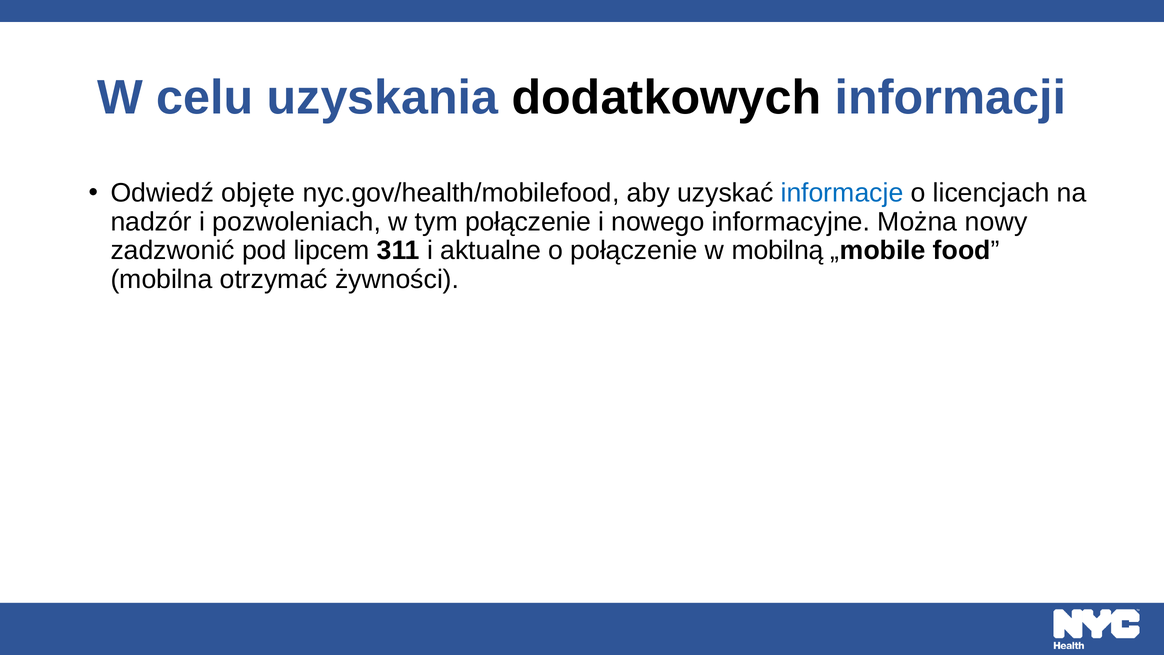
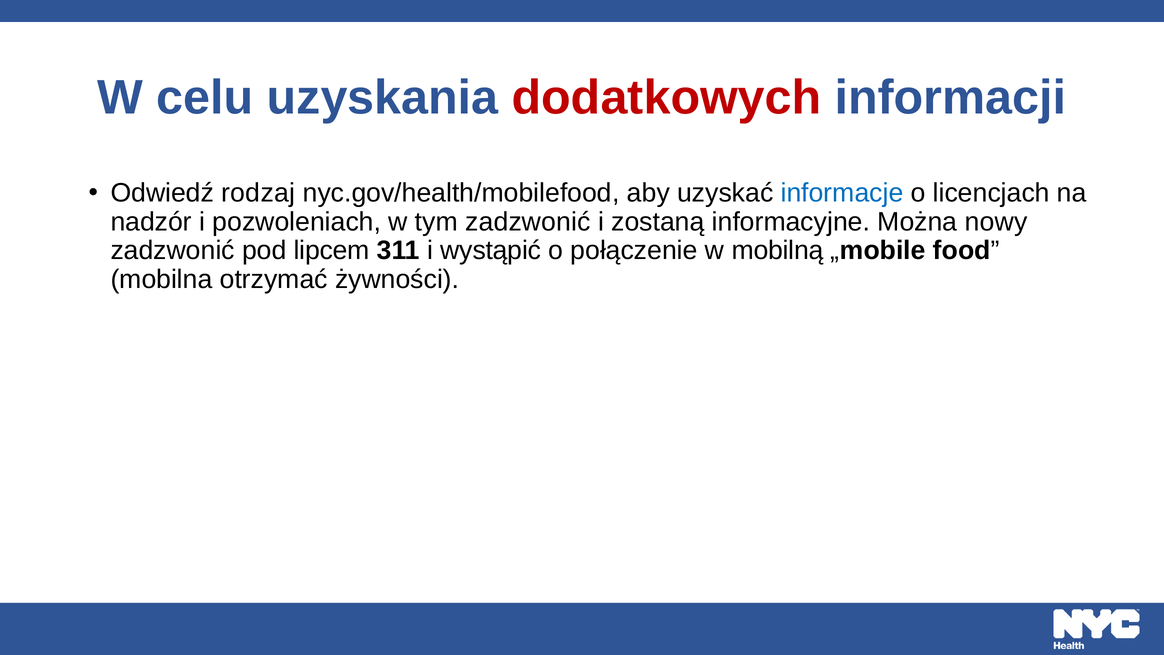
dodatkowych colour: black -> red
objęte: objęte -> rodzaj
tym połączenie: połączenie -> zadzwonić
nowego: nowego -> zostaną
aktualne: aktualne -> wystąpić
